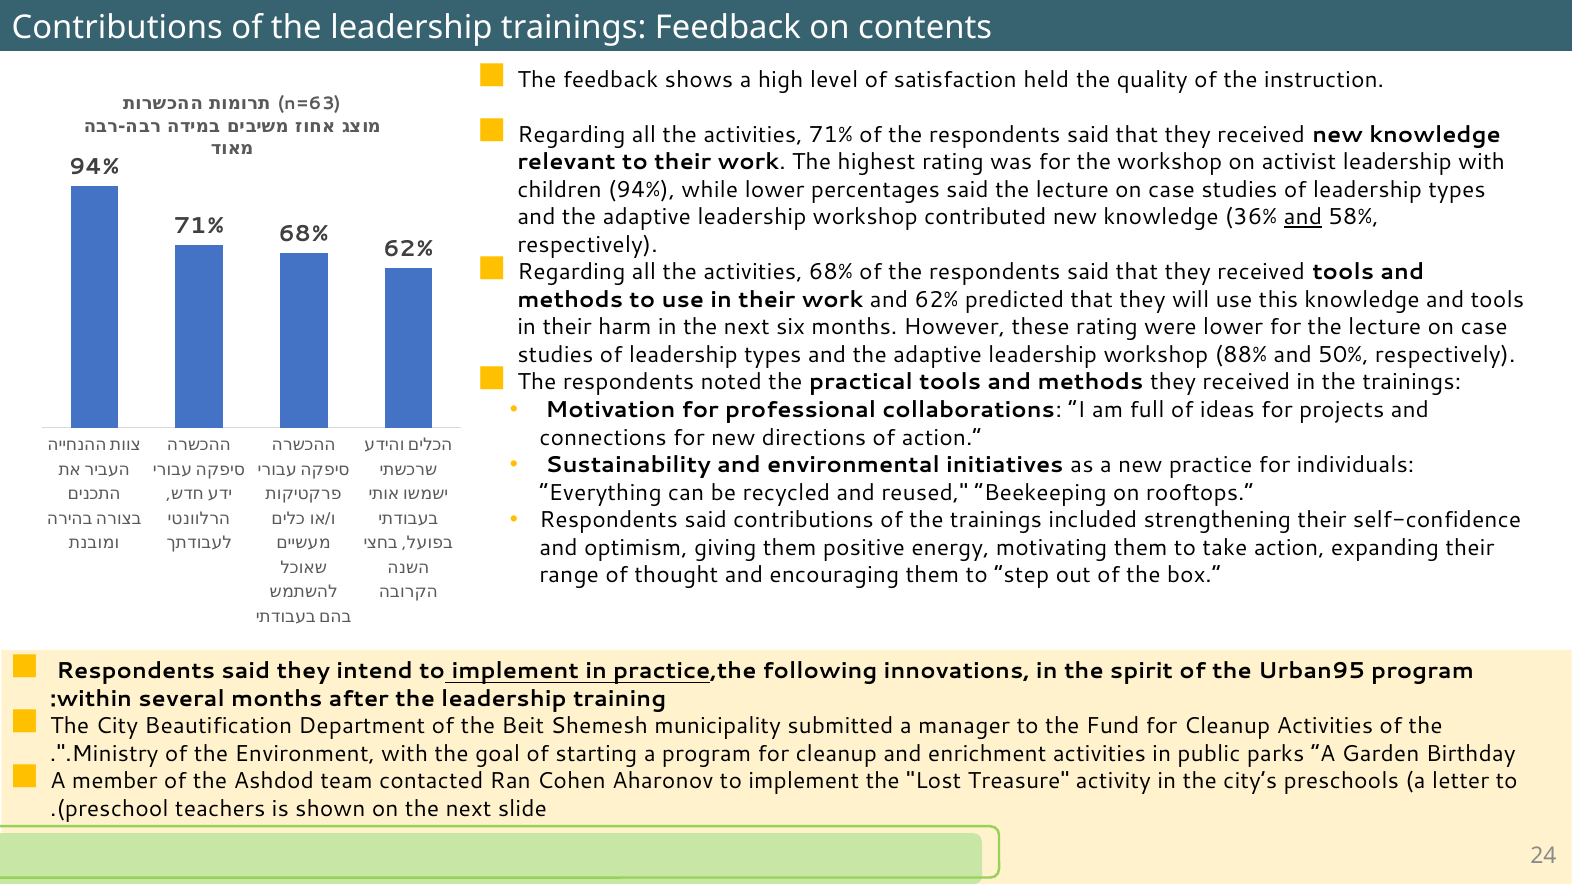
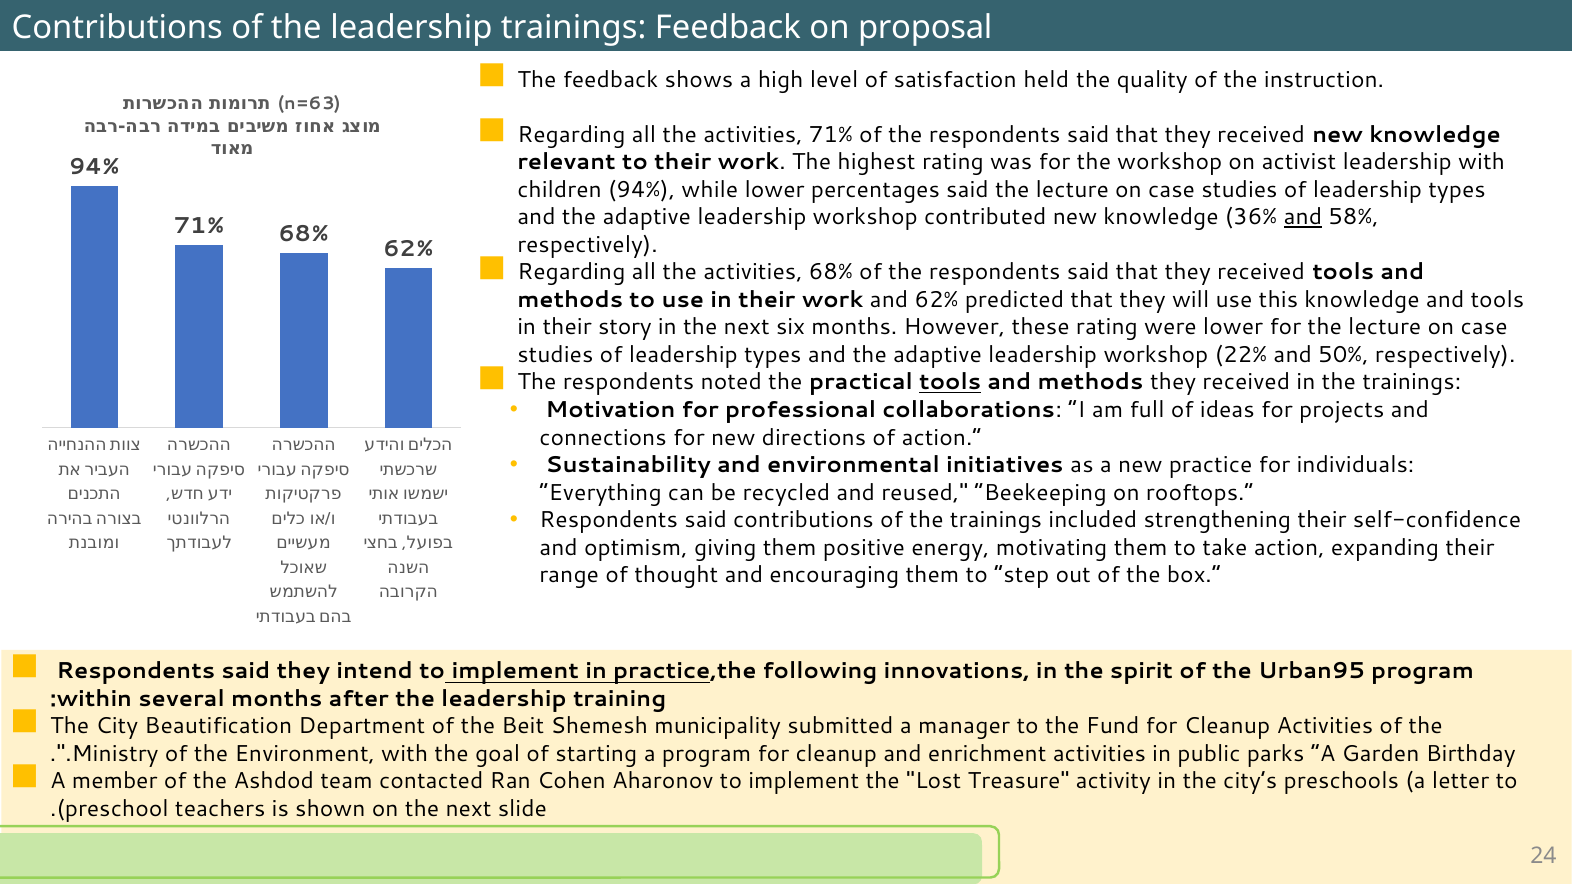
contents: contents -> proposal
harm: harm -> story
88%: 88% -> 22%
tools at (950, 383) underline: none -> present
